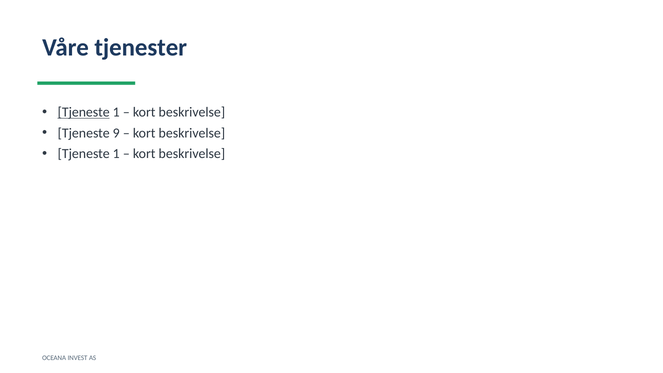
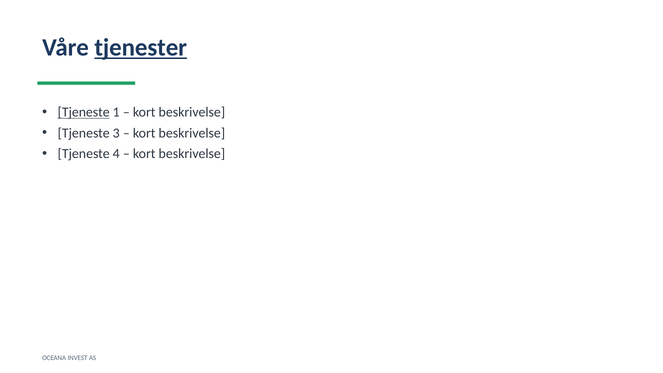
tjenester underline: none -> present
9: 9 -> 3
1 at (116, 154): 1 -> 4
